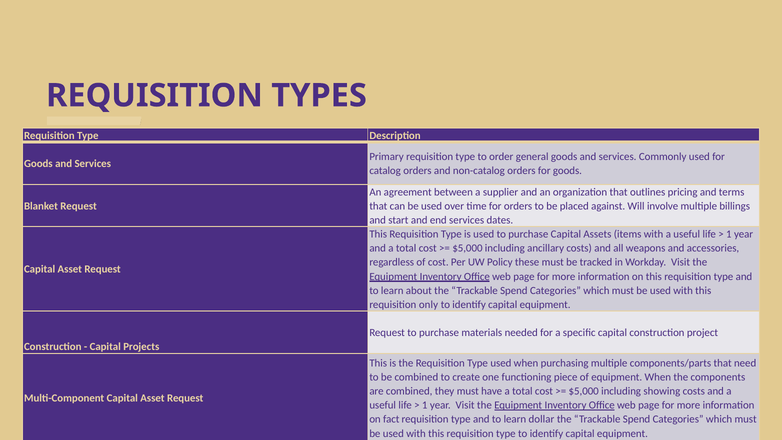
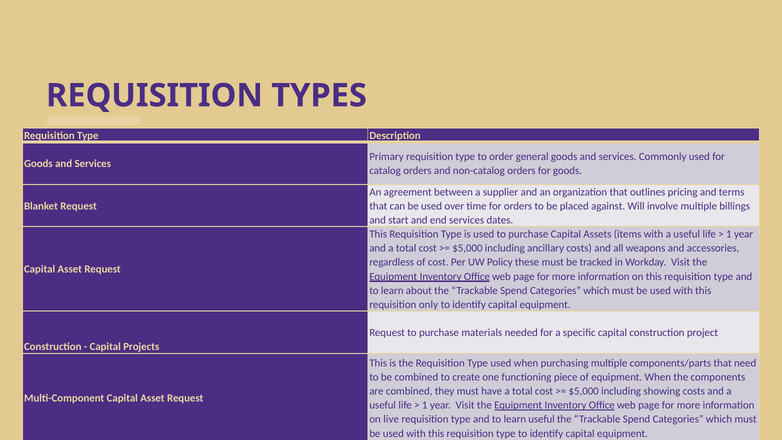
fact: fact -> live
learn dollar: dollar -> useful
